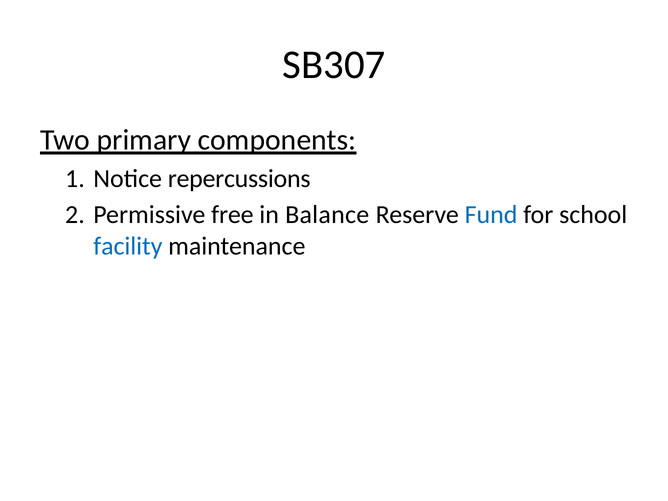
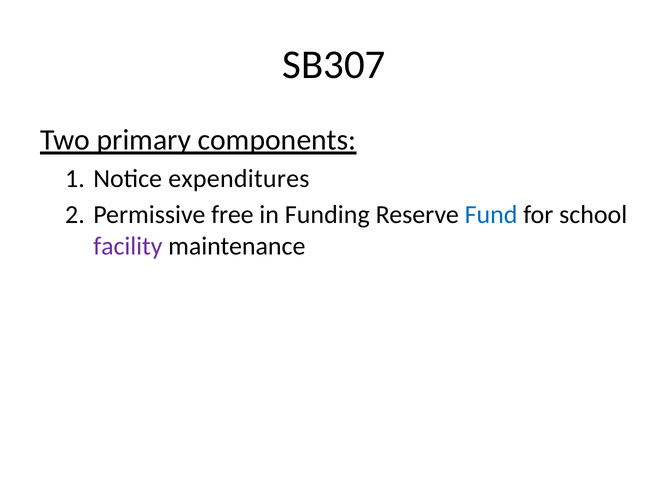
repercussions: repercussions -> expenditures
Balance: Balance -> Funding
facility colour: blue -> purple
